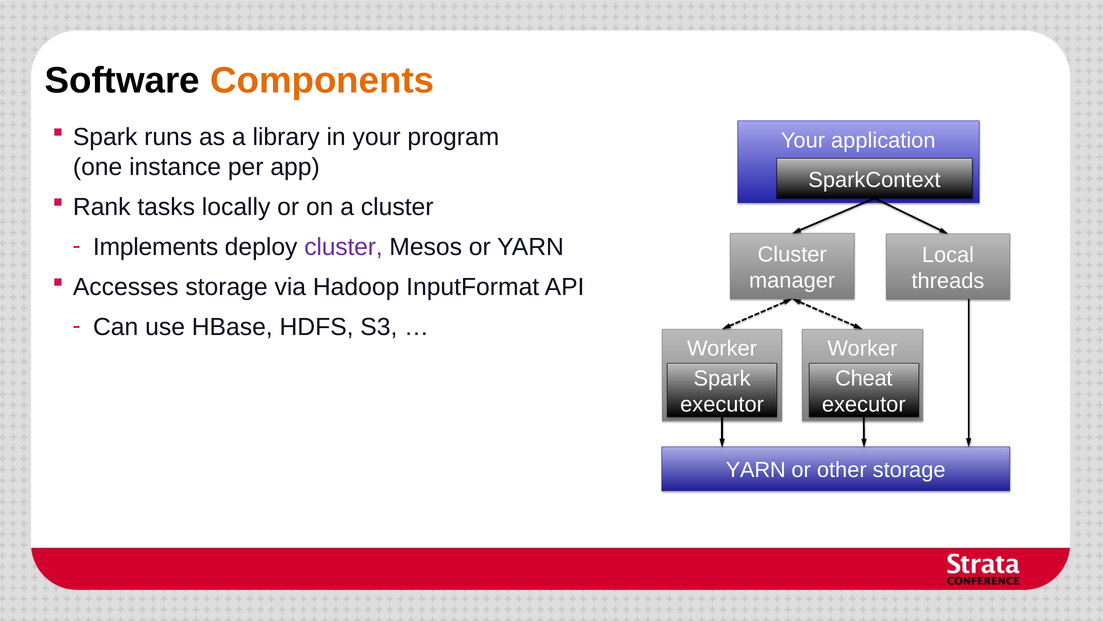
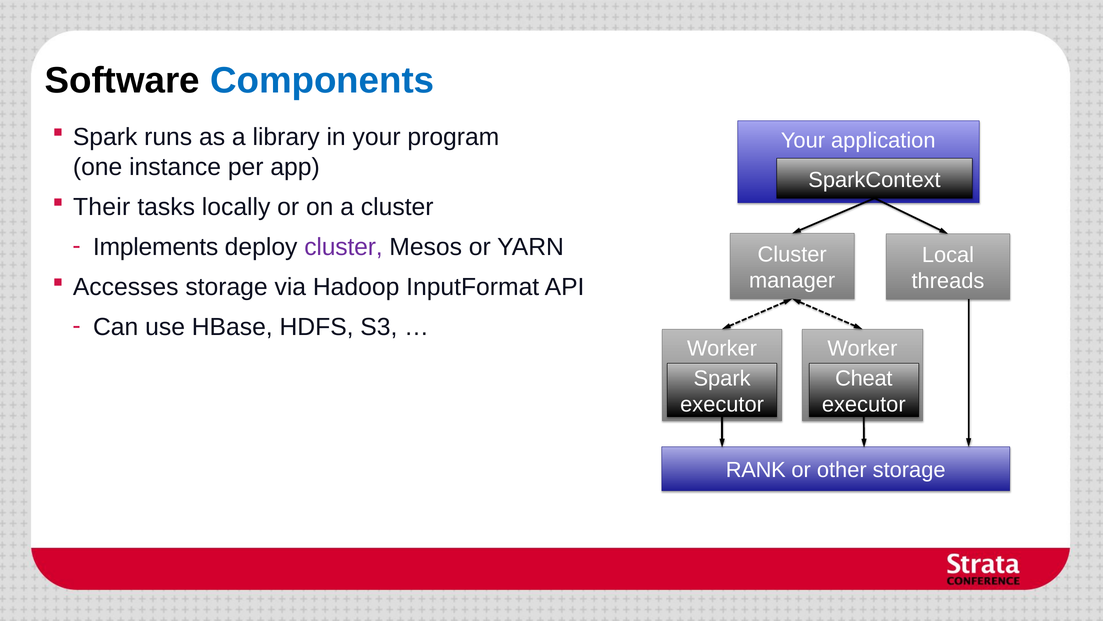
Components colour: orange -> blue
Rank: Rank -> Their
YARN at (756, 470): YARN -> RANK
